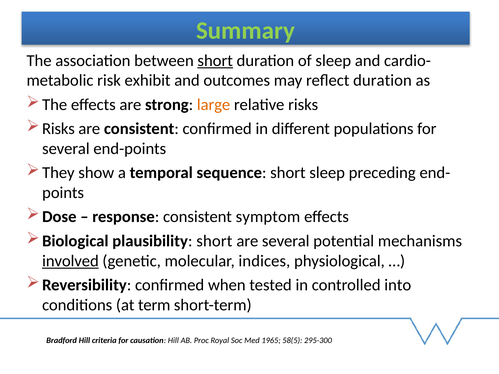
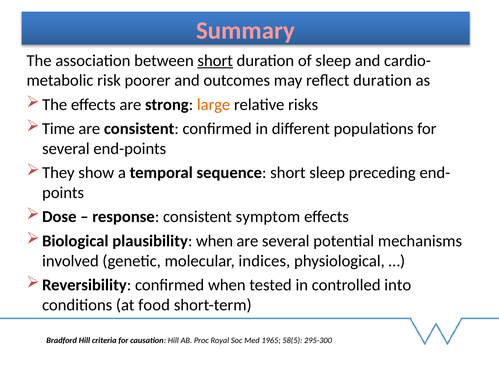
Summary colour: light green -> pink
exhibit: exhibit -> poorer
Risks at (58, 129): Risks -> Time
plausibility short: short -> when
involved underline: present -> none
term: term -> food
